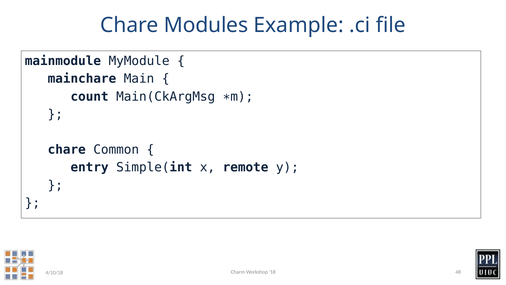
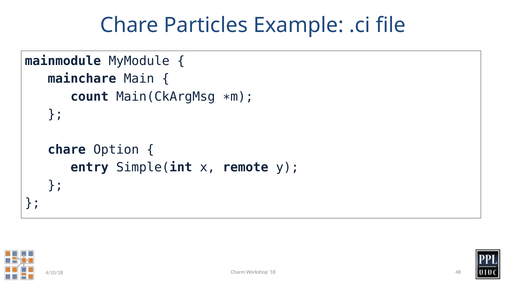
Modules: Modules -> Particles
Common: Common -> Option
